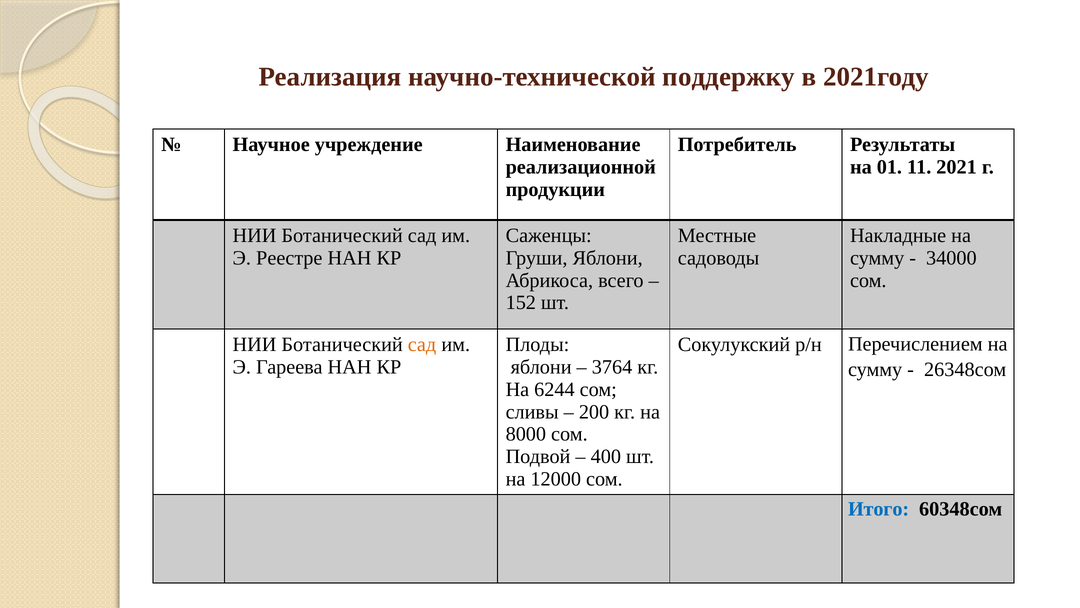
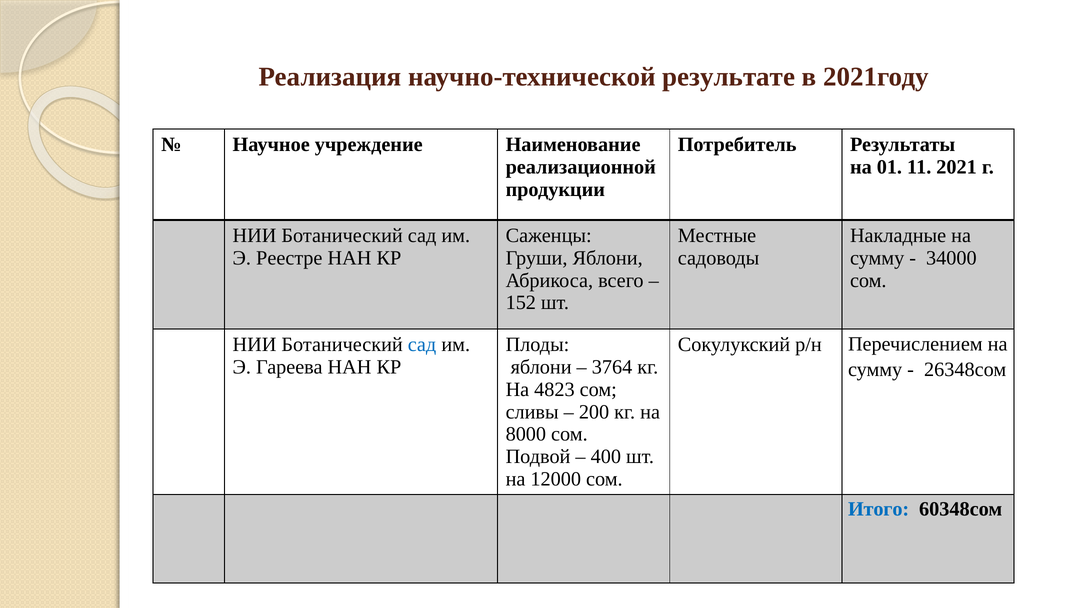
поддержку: поддержку -> результате
сад at (422, 344) colour: orange -> blue
6244: 6244 -> 4823
